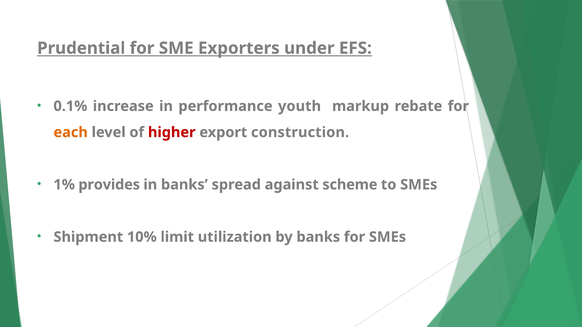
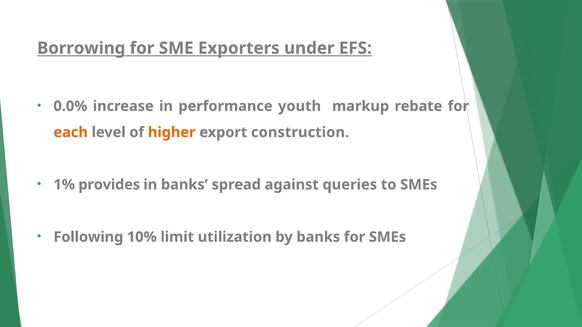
Prudential: Prudential -> Borrowing
0.1%: 0.1% -> 0.0%
higher colour: red -> orange
scheme: scheme -> queries
Shipment: Shipment -> Following
